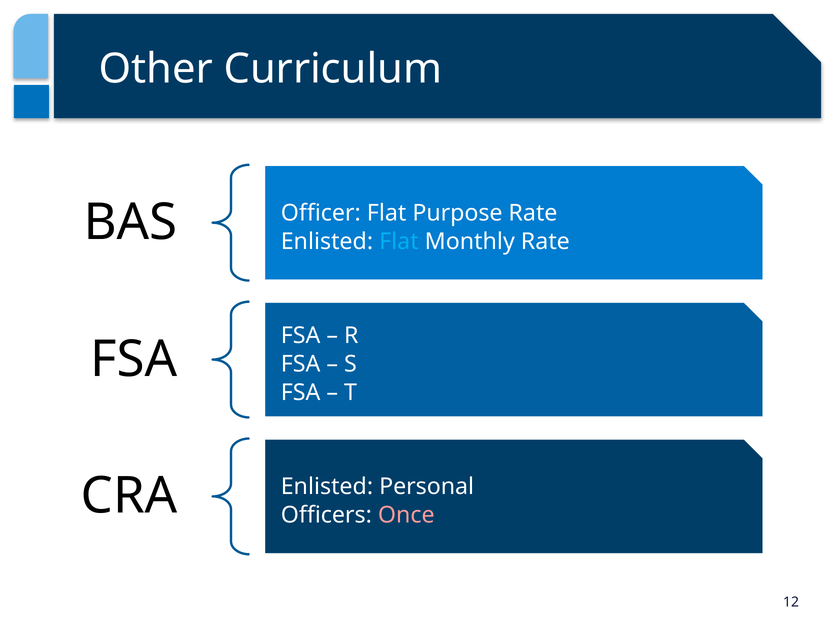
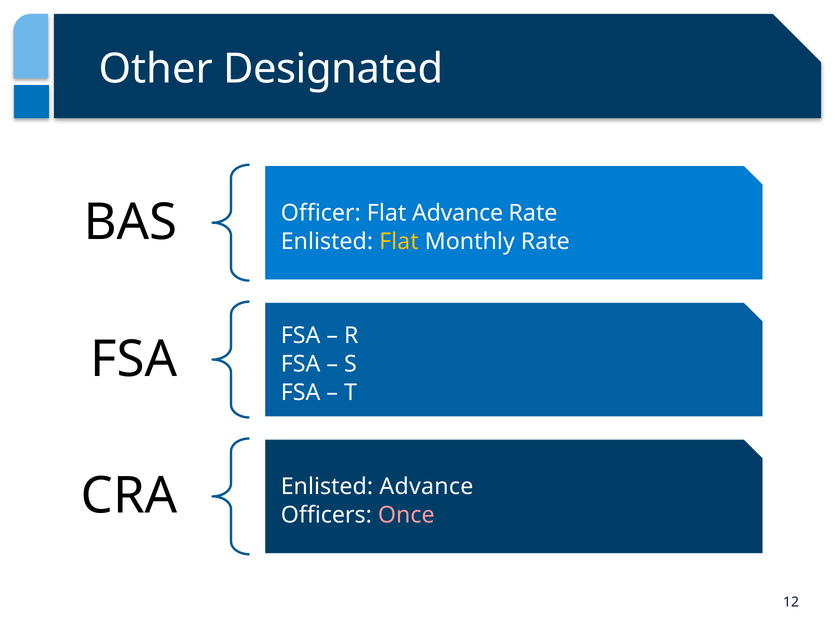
Curriculum: Curriculum -> Designated
Flat Purpose: Purpose -> Advance
Flat at (399, 242) colour: light blue -> yellow
Enlisted Personal: Personal -> Advance
